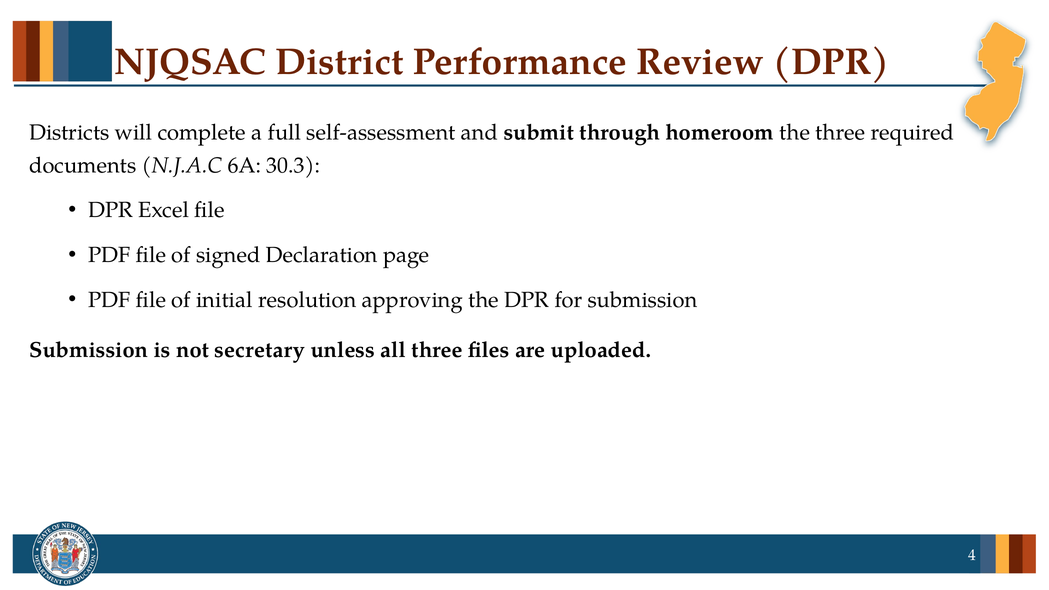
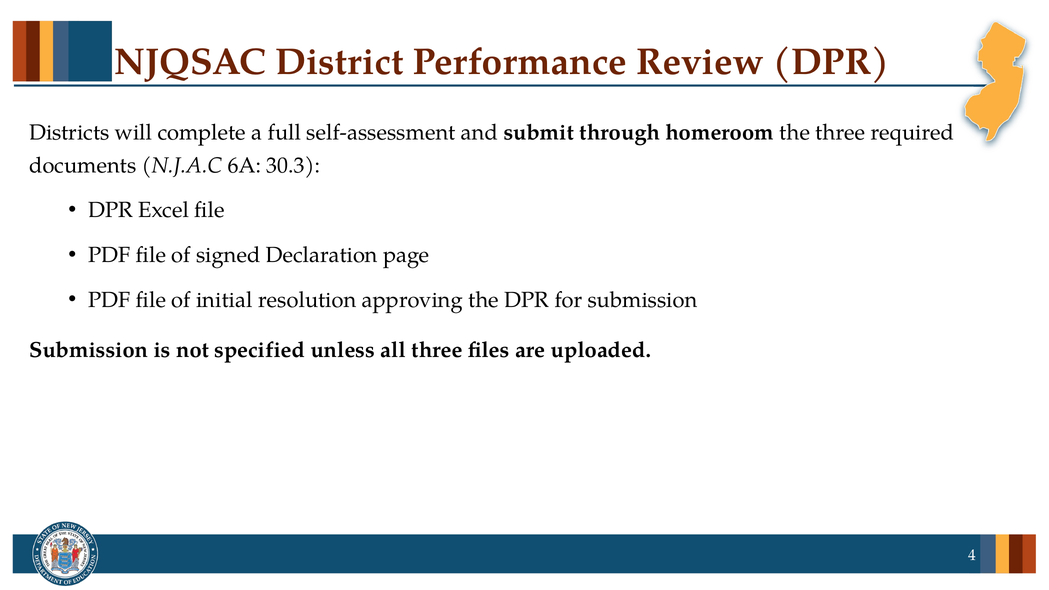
secretary: secretary -> specified
